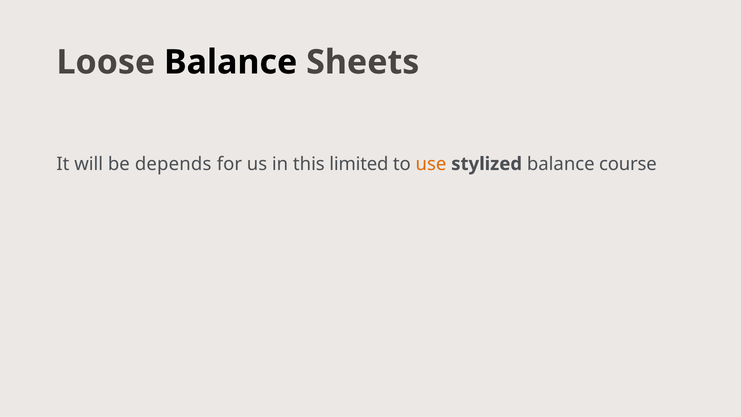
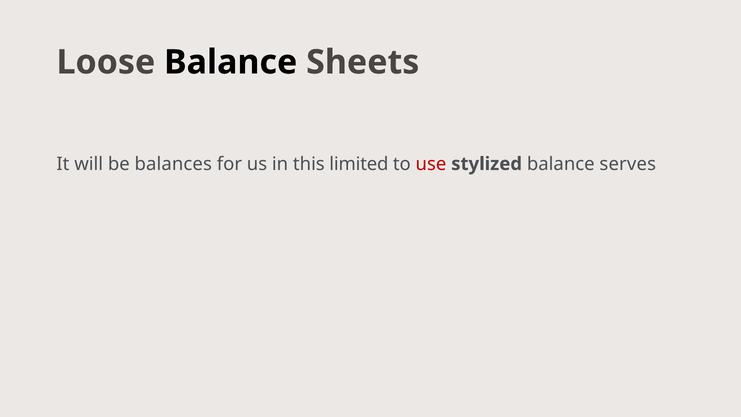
depends: depends -> balances
use colour: orange -> red
course: course -> serves
